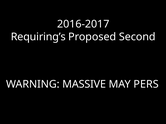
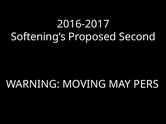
Requiring’s: Requiring’s -> Softening’s
MASSIVE: MASSIVE -> MOVING
